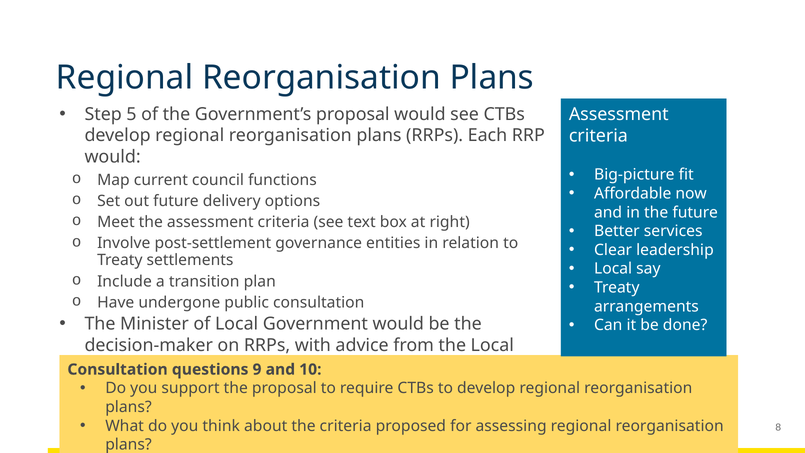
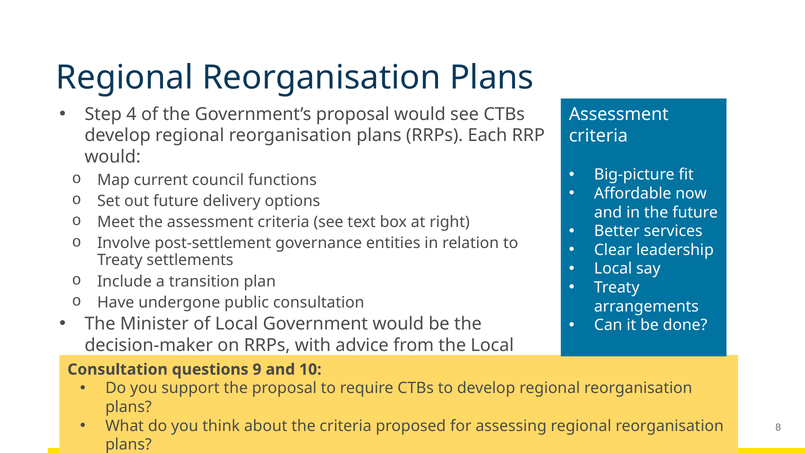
5: 5 -> 4
